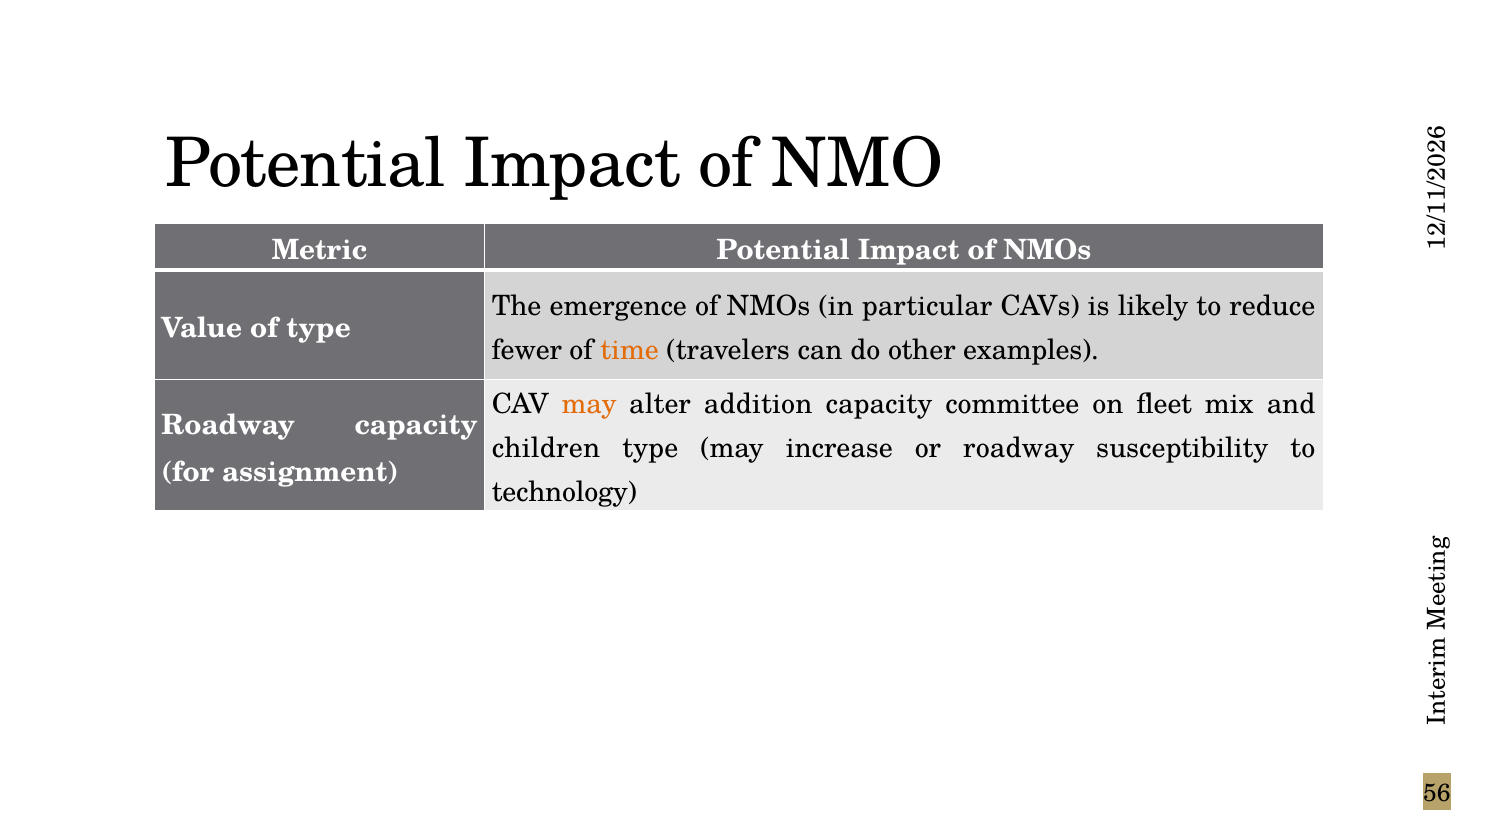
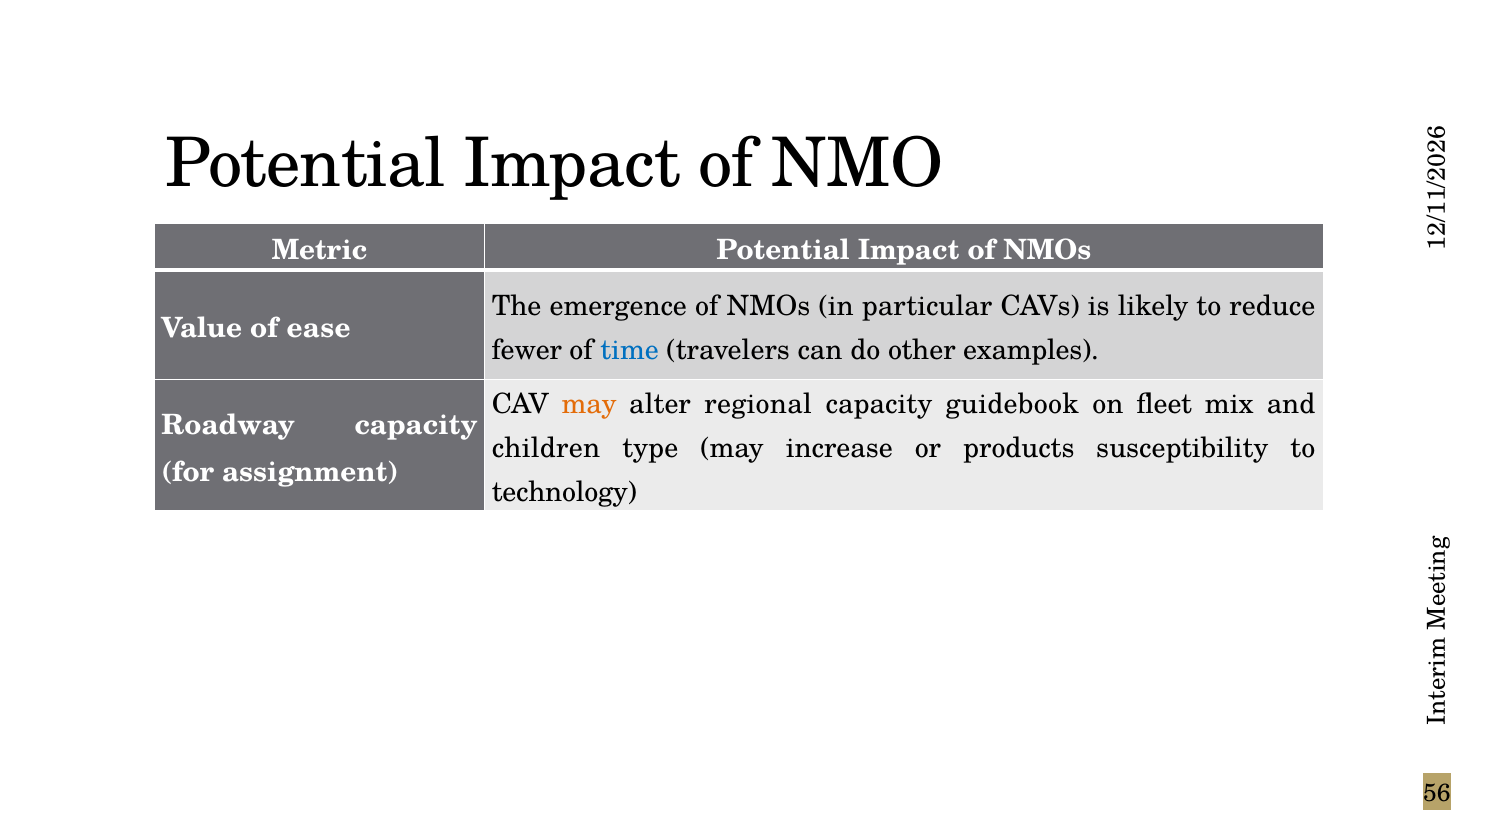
of type: type -> ease
time colour: orange -> blue
addition: addition -> regional
committee: committee -> guidebook
or roadway: roadway -> products
